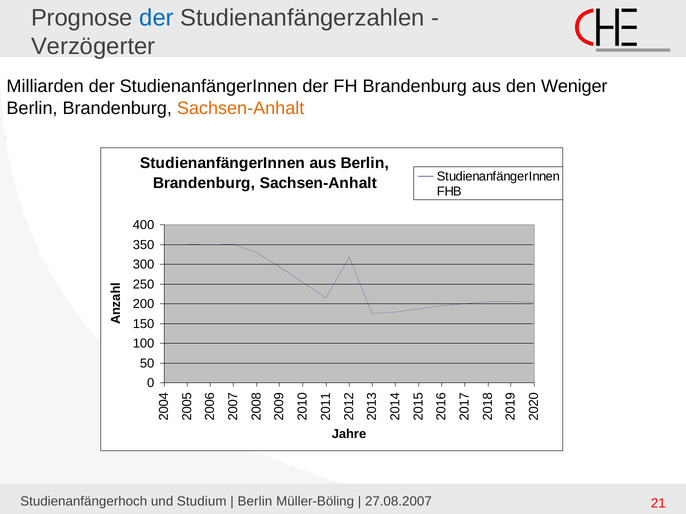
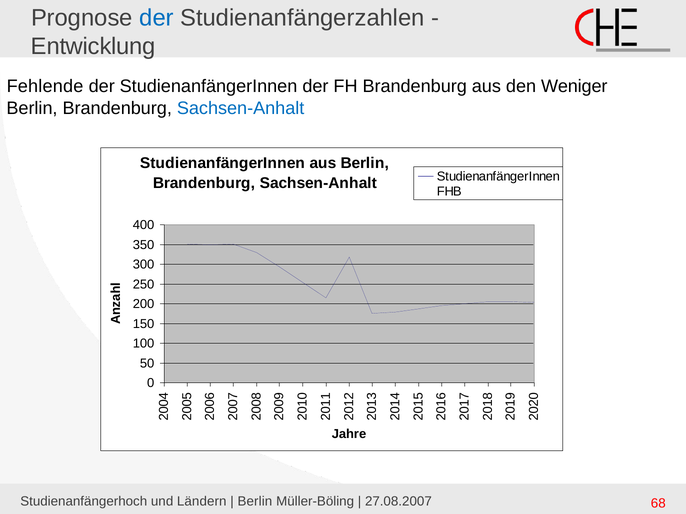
Verzögerter: Verzögerter -> Entwicklung
Milliarden: Milliarden -> Fehlende
Sachsen-Anhalt at (241, 108) colour: orange -> blue
Studium: Studium -> Ländern
21: 21 -> 68
